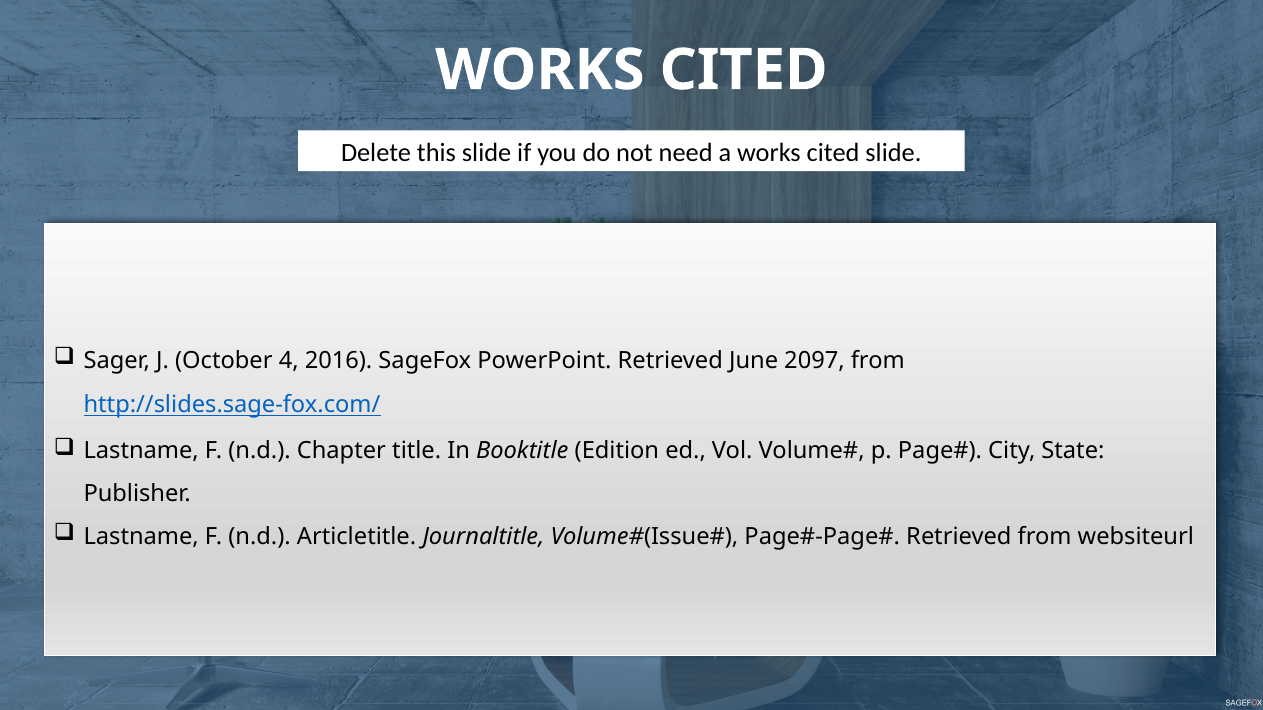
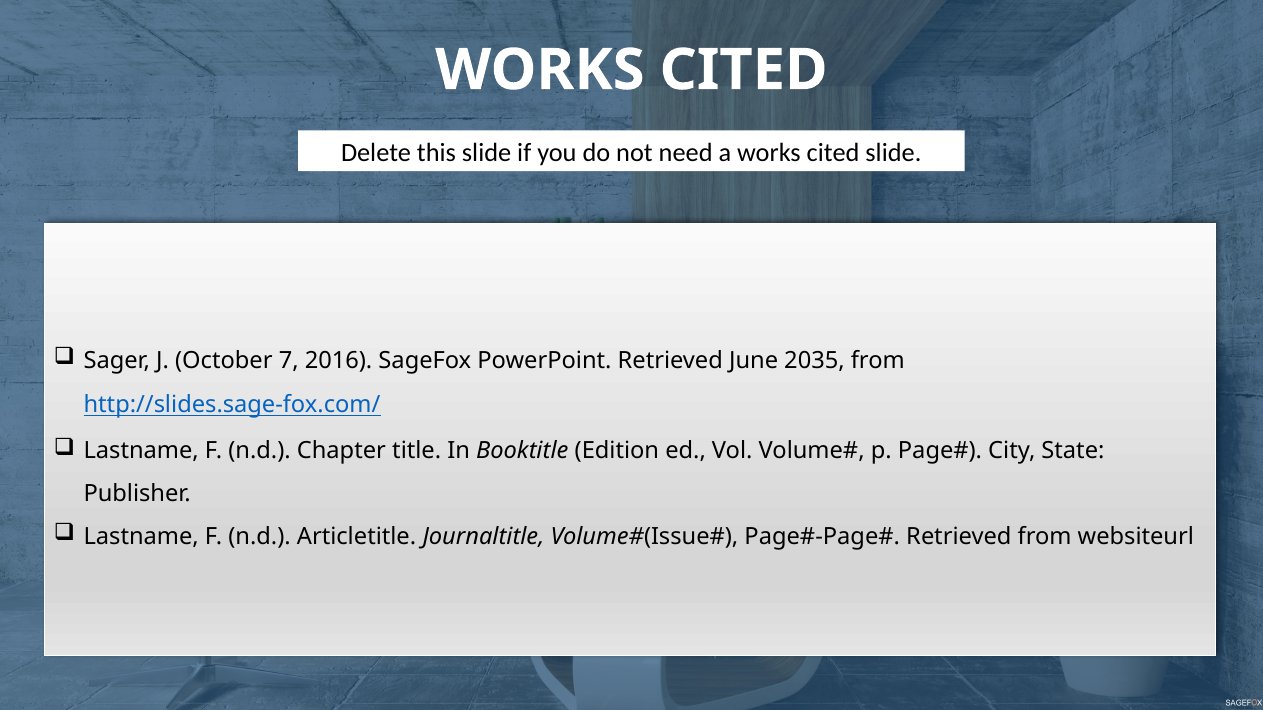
4: 4 -> 7
2097: 2097 -> 2035
